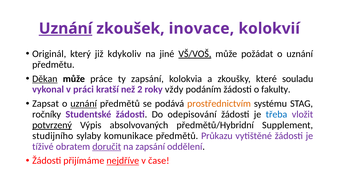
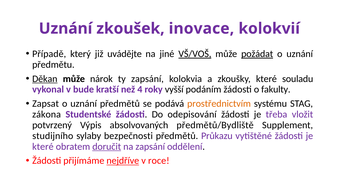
Uznání at (66, 28) underline: present -> none
Originál: Originál -> Případě
kdykoliv: kdykoliv -> uvádějte
požádat underline: none -> present
práce: práce -> nárok
práci: práci -> bude
2: 2 -> 4
vždy: vždy -> vyšší
uznání at (84, 104) underline: present -> none
ročníky: ročníky -> zákona
třeba colour: blue -> purple
potvrzený underline: present -> none
předmětů/Hybridní: předmětů/Hybridní -> předmětů/Bydliště
komunikace: komunikace -> bezpečnosti
tíživé at (43, 146): tíživé -> které
čase: čase -> roce
